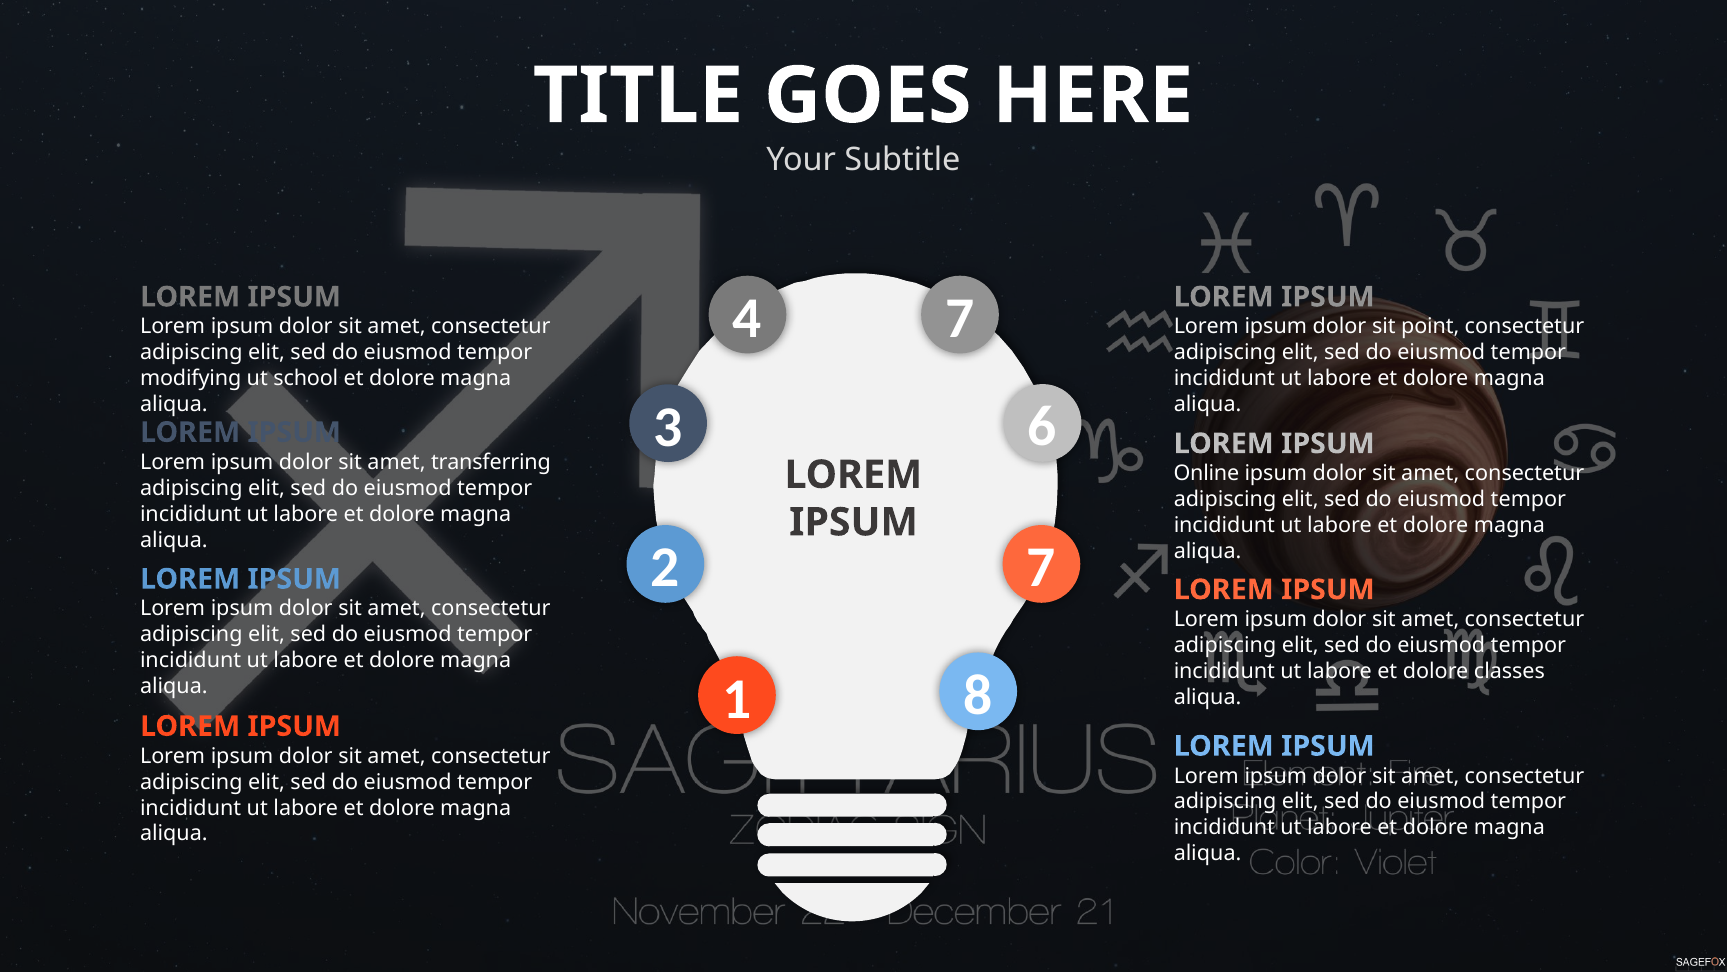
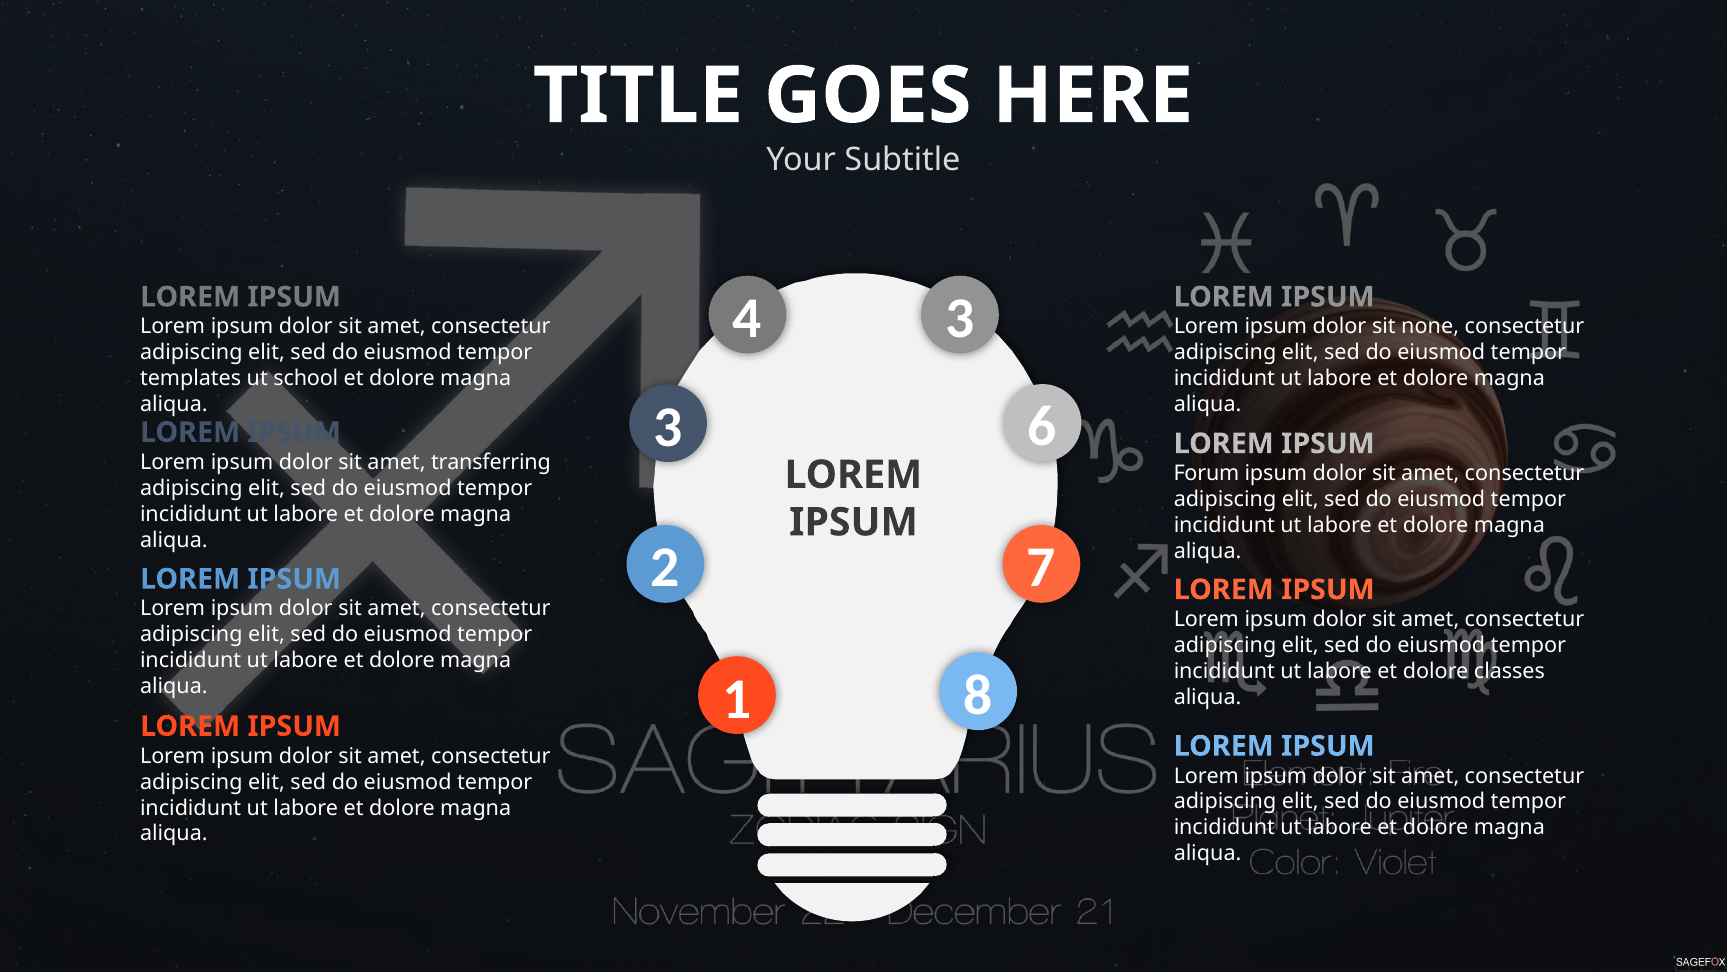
4 7: 7 -> 3
point: point -> none
modifying: modifying -> templates
Online: Online -> Forum
